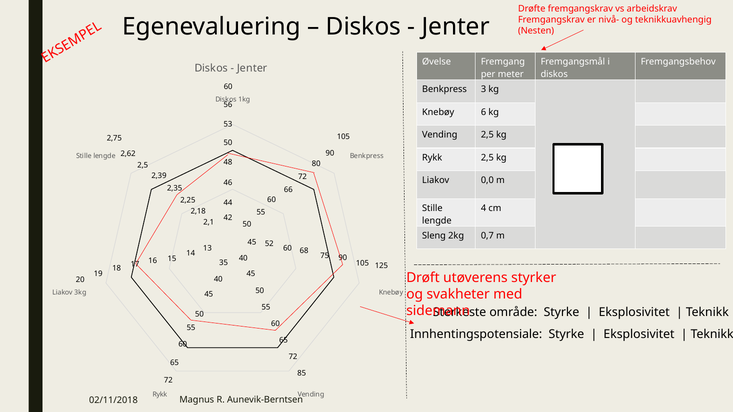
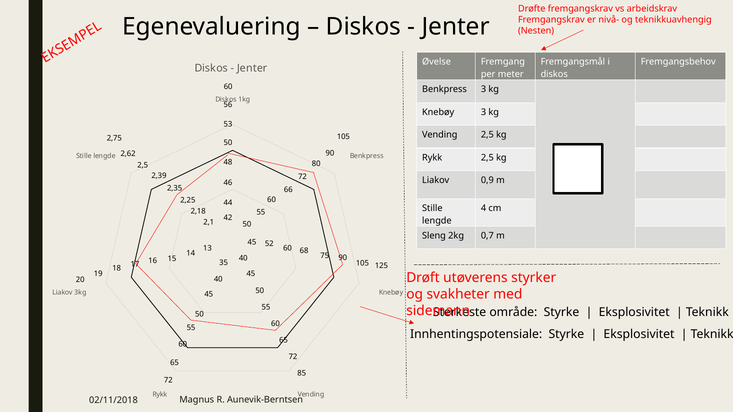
Knebøy 6: 6 -> 3
0,0: 0,0 -> 0,9
